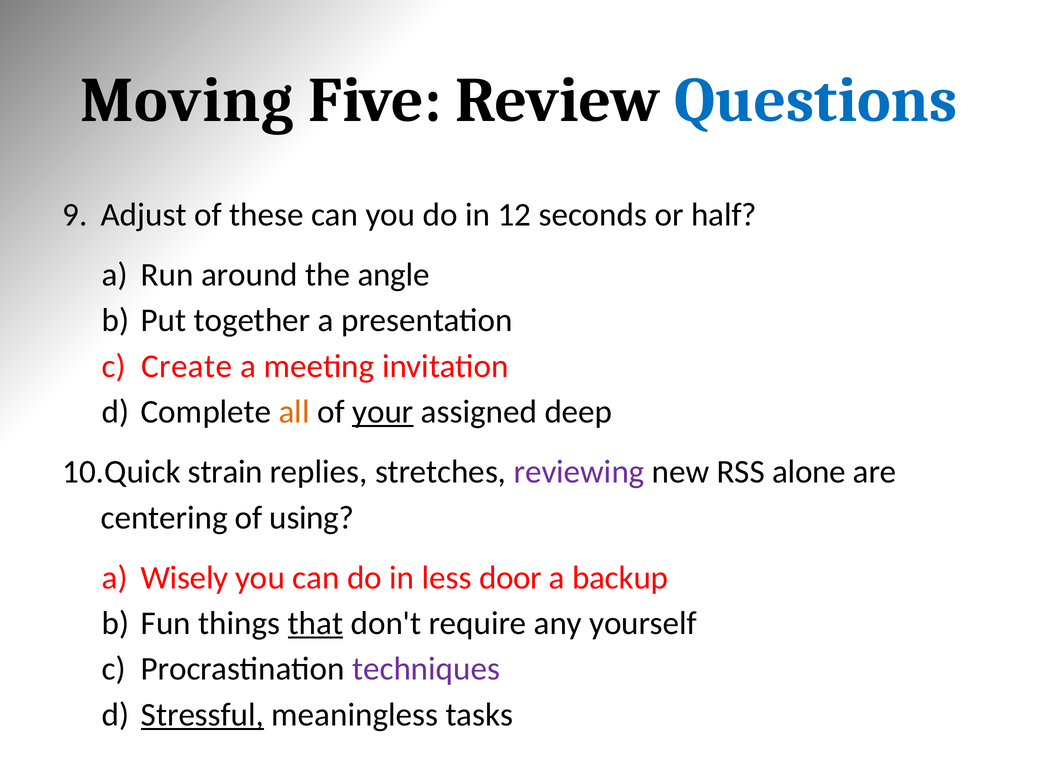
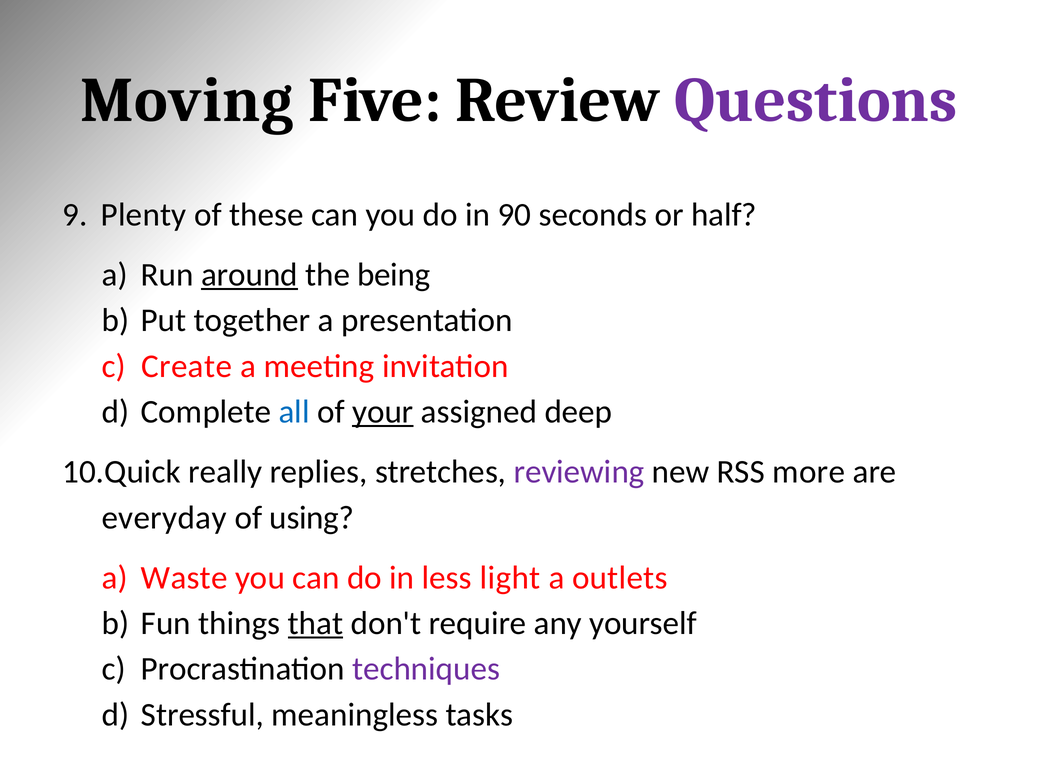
Questions colour: blue -> purple
Adjust: Adjust -> Plenty
12: 12 -> 90
around underline: none -> present
angle: angle -> being
all colour: orange -> blue
strain: strain -> really
alone: alone -> more
centering: centering -> everyday
Wisely: Wisely -> Waste
door: door -> light
backup: backup -> outlets
Stressful underline: present -> none
